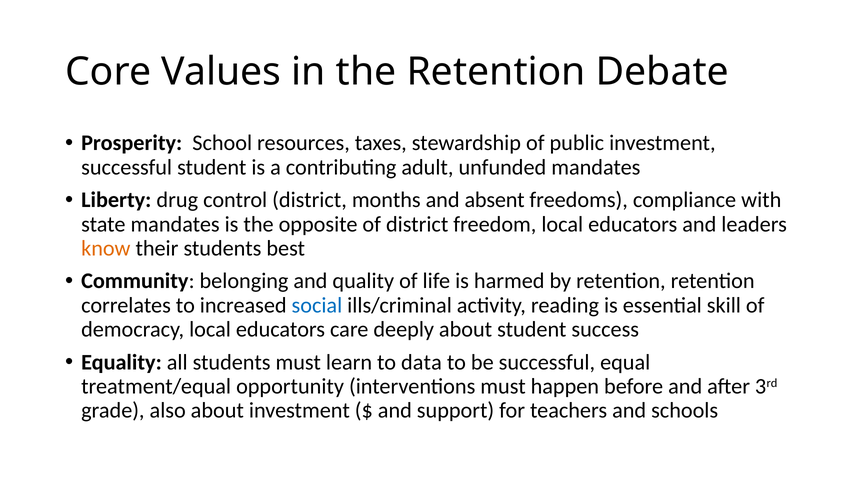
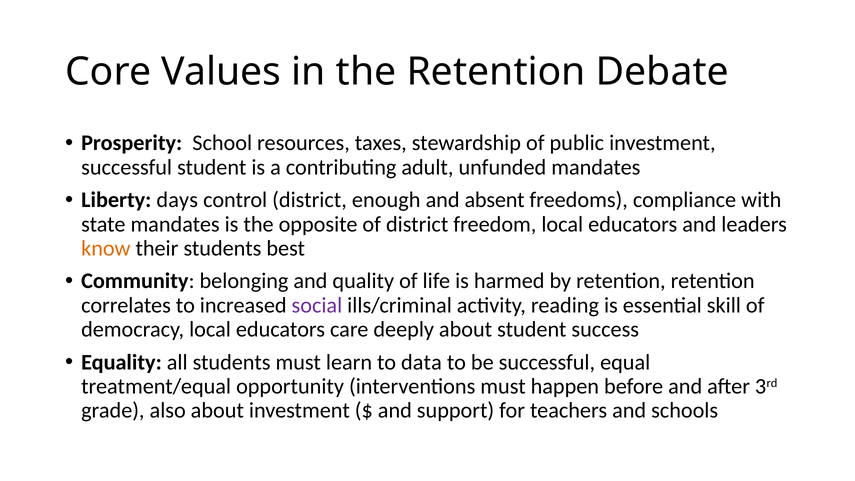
drug: drug -> days
months: months -> enough
social colour: blue -> purple
